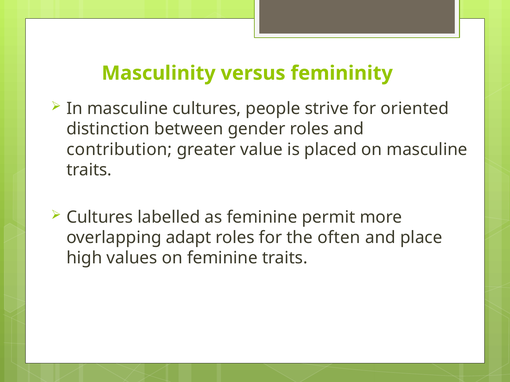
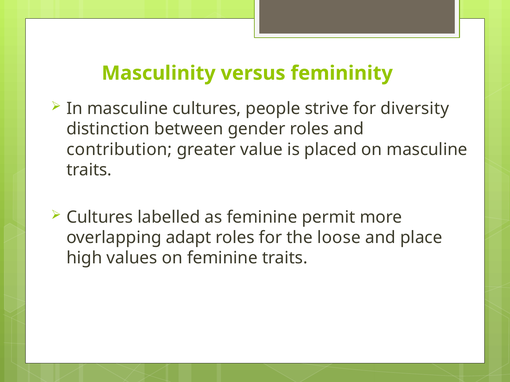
oriented: oriented -> diversity
often: often -> loose
